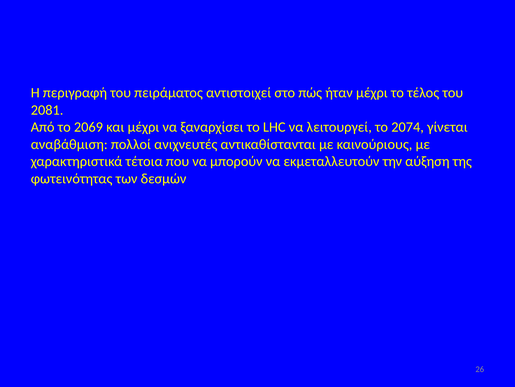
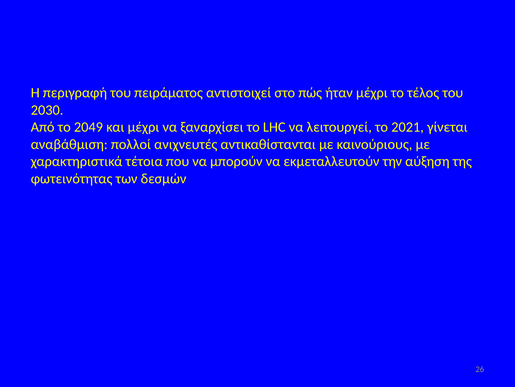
2081: 2081 -> 2030
2069: 2069 -> 2049
2074: 2074 -> 2021
